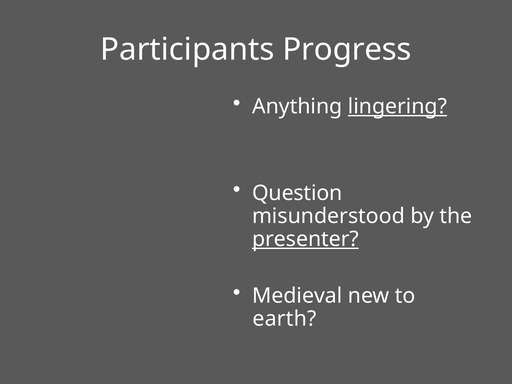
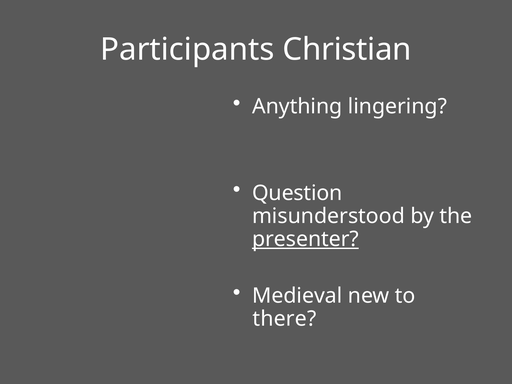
Progress: Progress -> Christian
lingering underline: present -> none
earth: earth -> there
